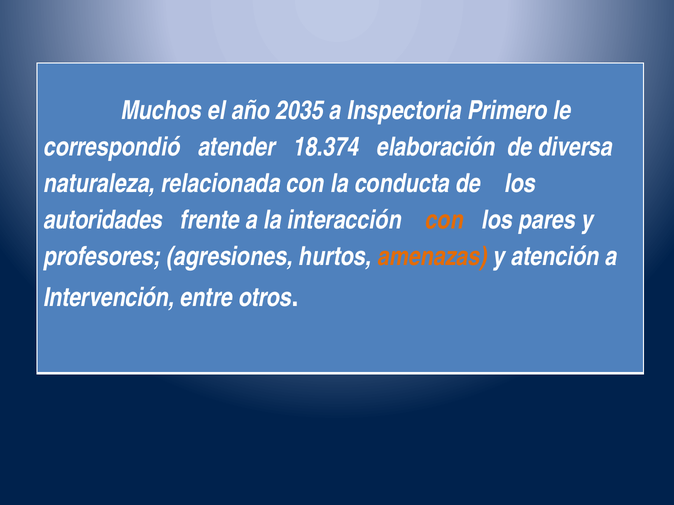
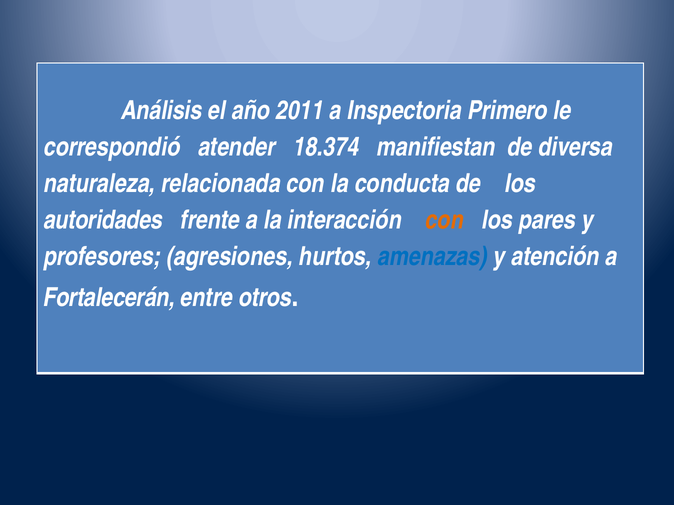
Muchos: Muchos -> Análisis
2035: 2035 -> 2011
elaboración: elaboración -> manifiestan
amenazas colour: orange -> blue
Intervención: Intervención -> Fortalecerán
